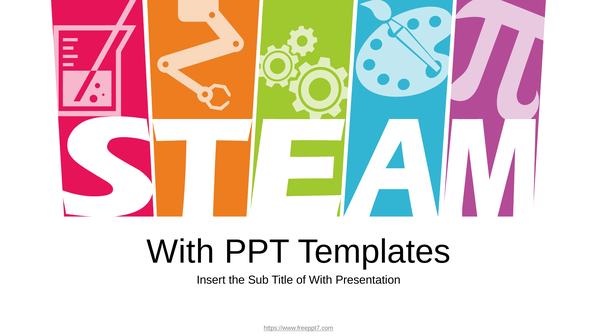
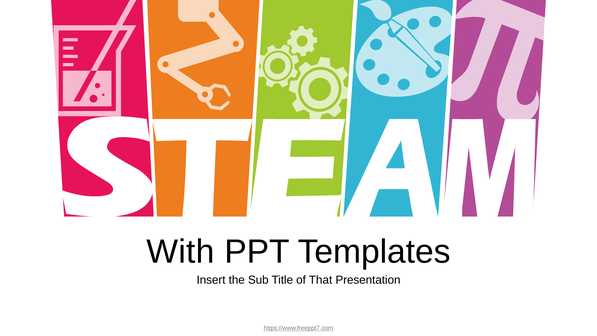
of With: With -> That
